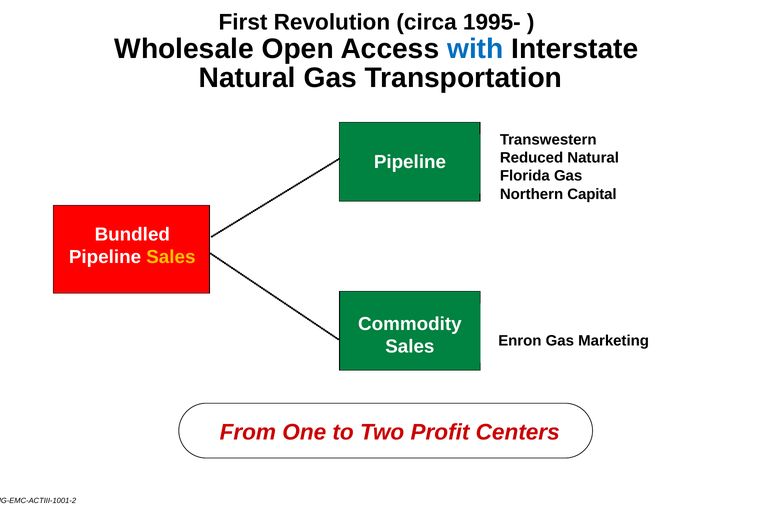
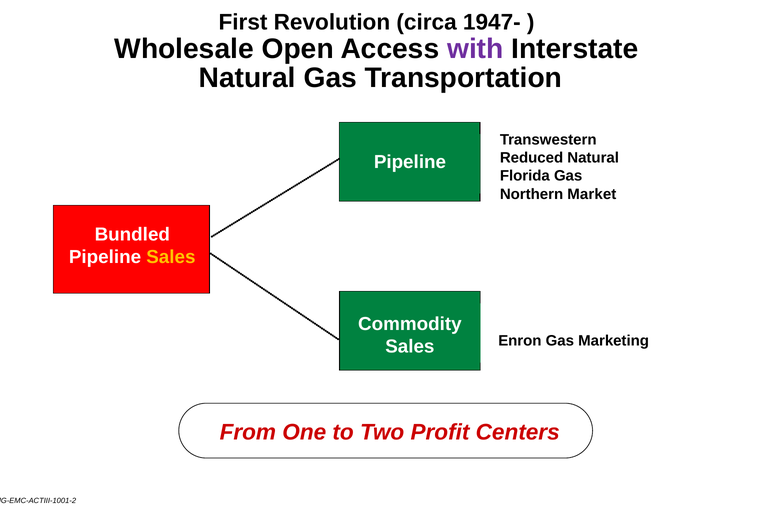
1995-: 1995- -> 1947-
with colour: blue -> purple
Capital: Capital -> Market
